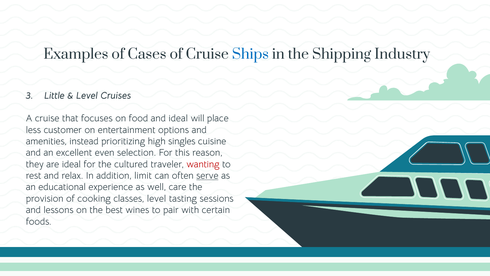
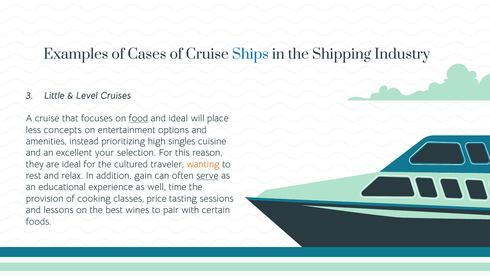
food underline: none -> present
customer: customer -> concepts
even: even -> your
wanting colour: red -> orange
limit: limit -> gain
care: care -> time
classes level: level -> price
